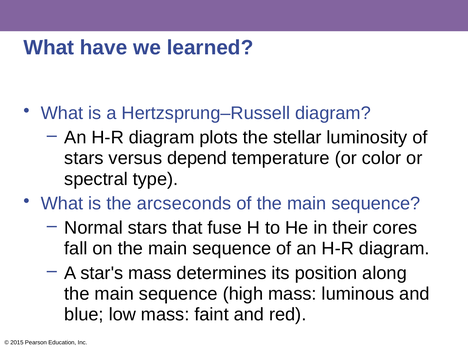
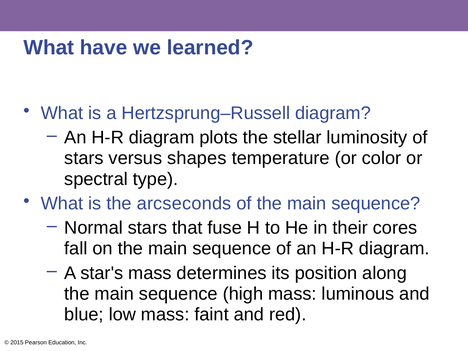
depend: depend -> shapes
